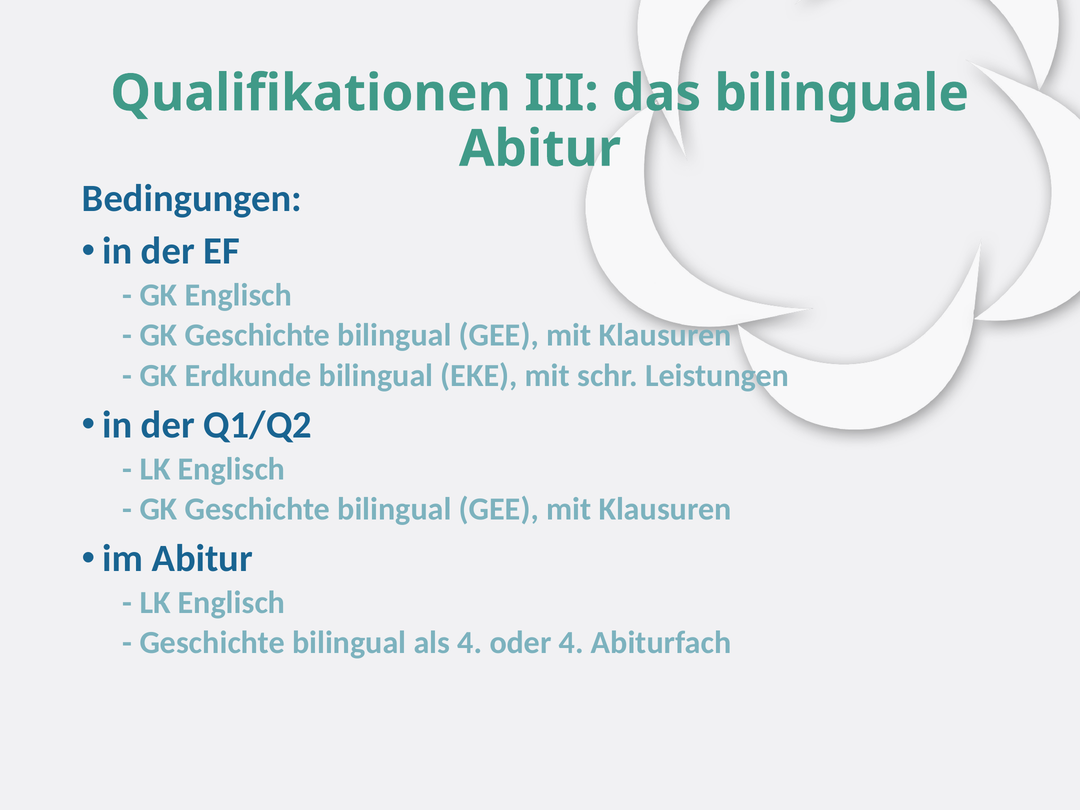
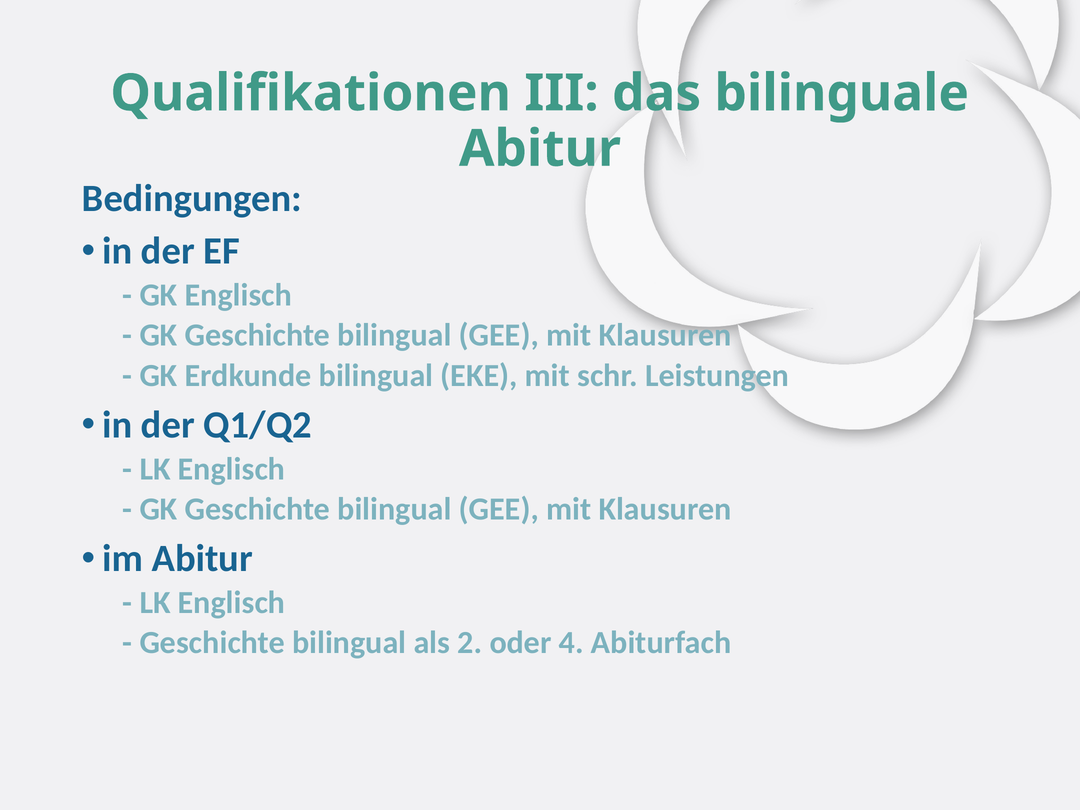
als 4: 4 -> 2
